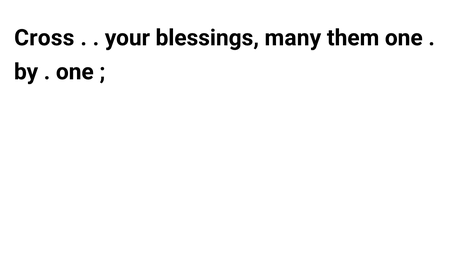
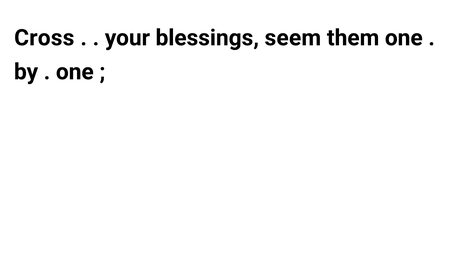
many: many -> seem
